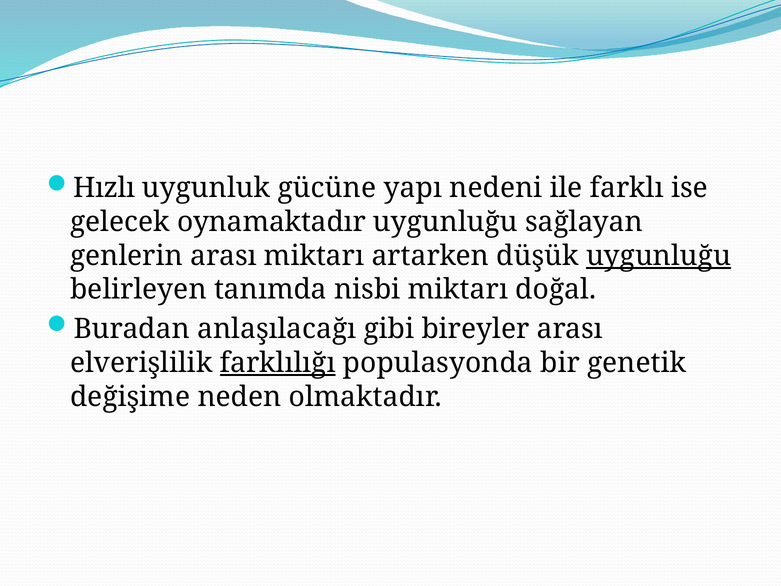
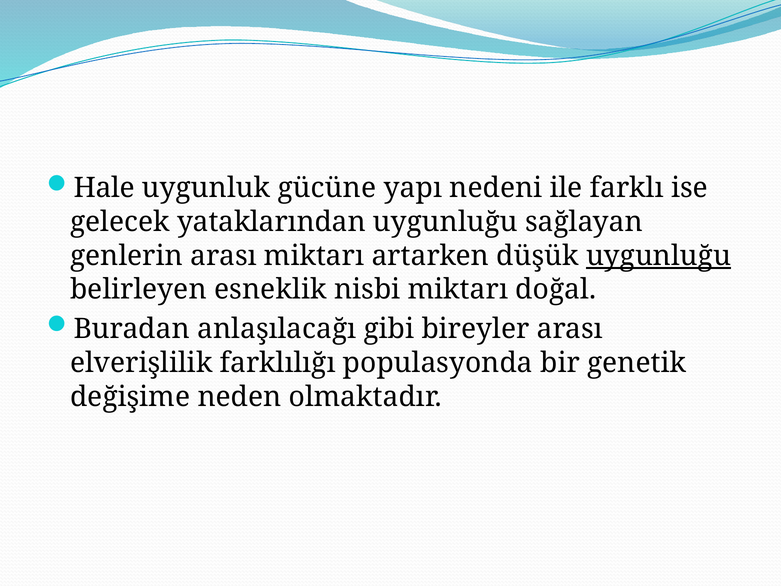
Hızlı: Hızlı -> Hale
oynamaktadır: oynamaktadır -> yataklarından
tanımda: tanımda -> esneklik
farklılığı underline: present -> none
